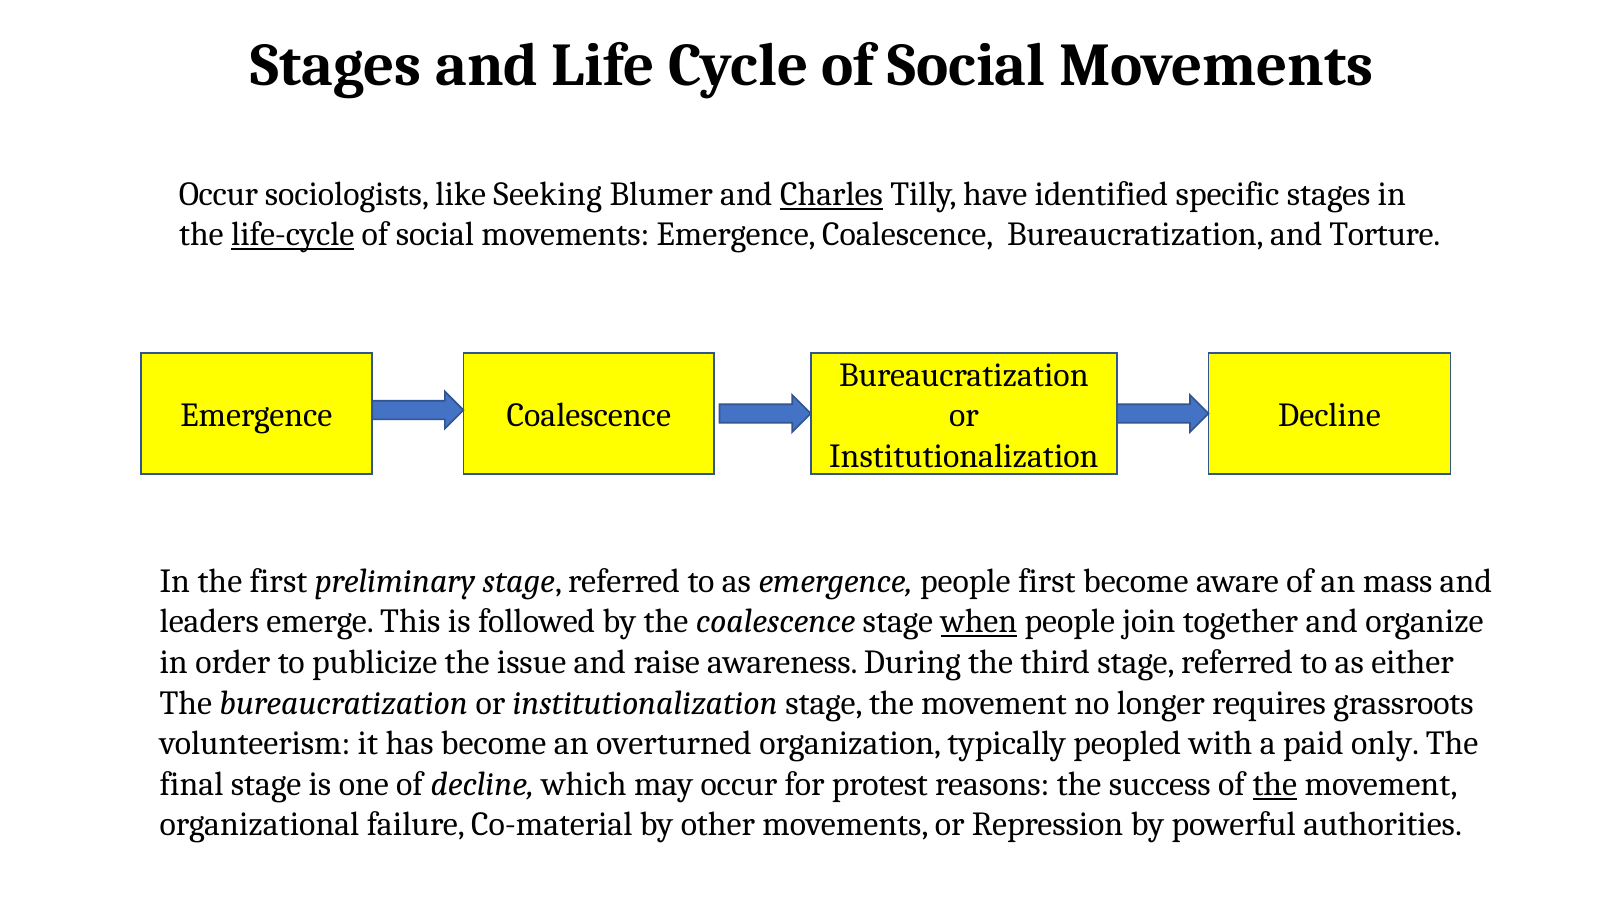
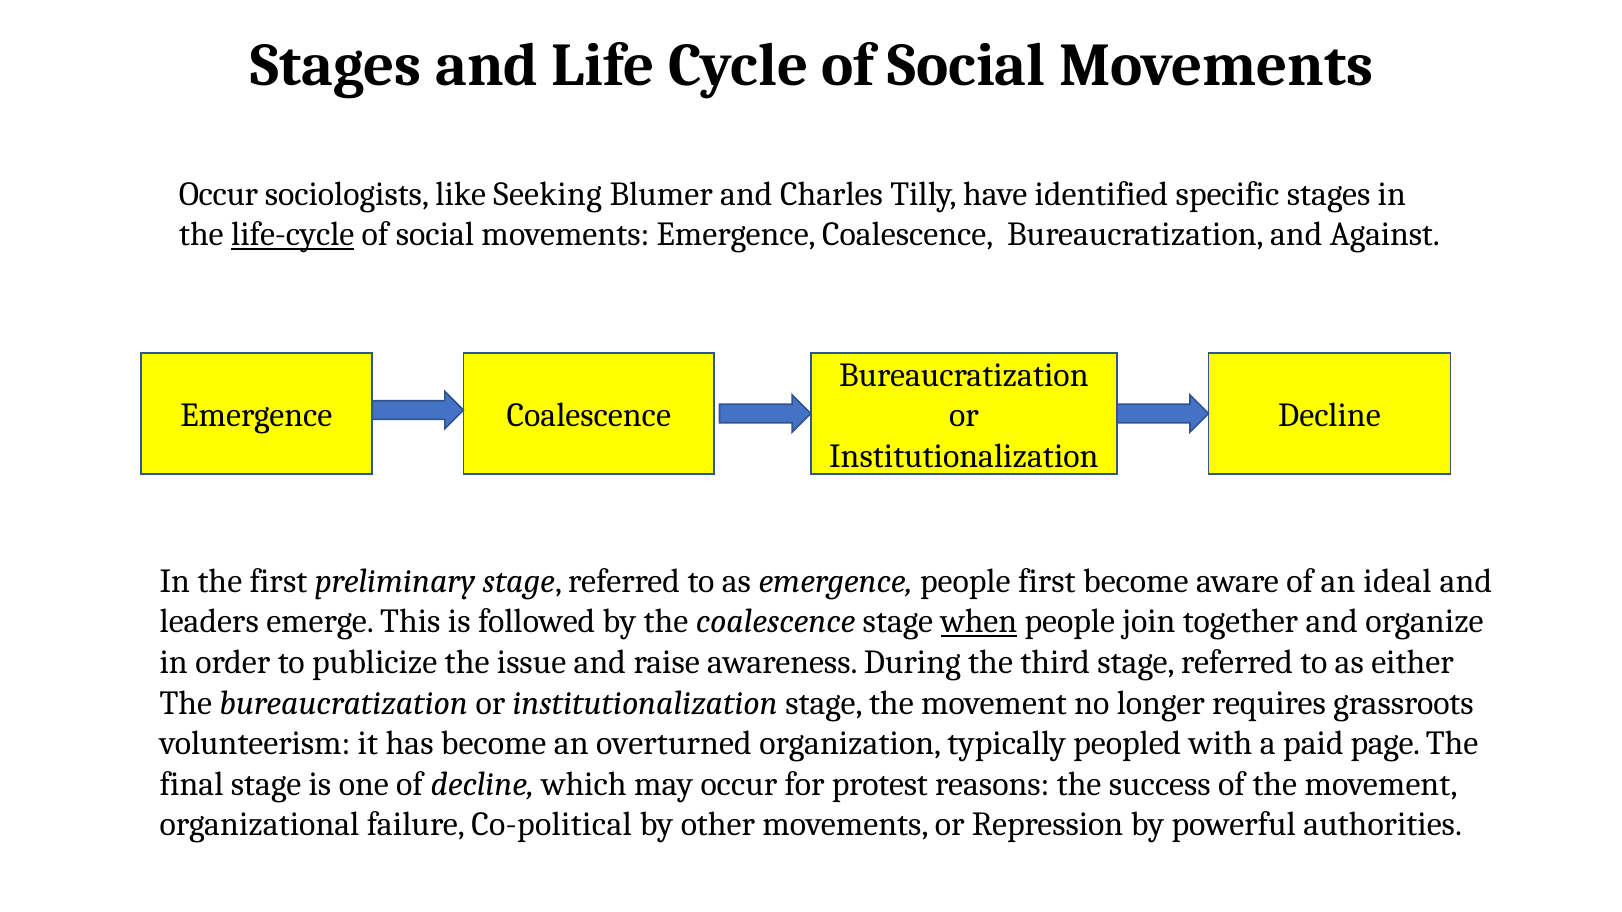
Charles underline: present -> none
Torture: Torture -> Against
mass: mass -> ideal
only: only -> page
the at (1275, 784) underline: present -> none
Co-material: Co-material -> Co-political
